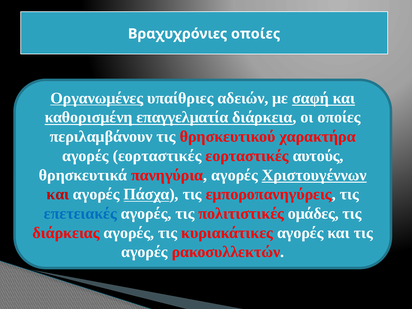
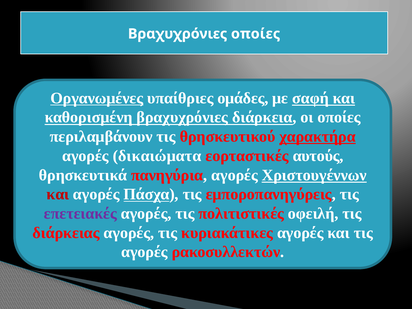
αδειών: αδειών -> ομάδες
καθορισμένη επαγγελματία: επαγγελματία -> βραχυχρόνιες
χαρακτήρα underline: none -> present
αγορές εορταστικές: εορταστικές -> δικαιώματα
επετειακές colour: blue -> purple
ομάδες: ομάδες -> οφειλή
